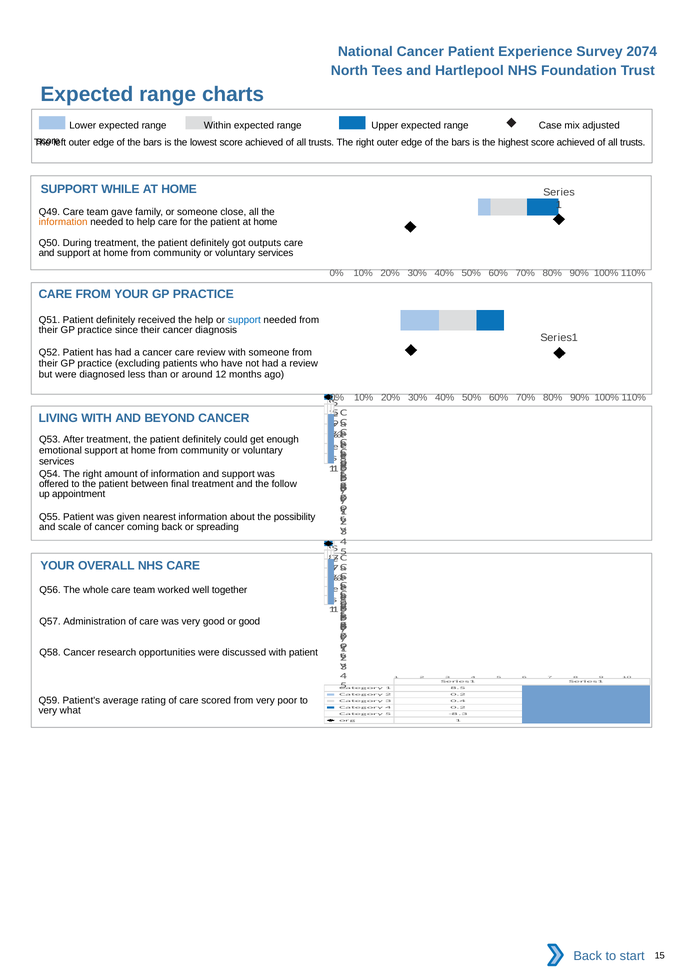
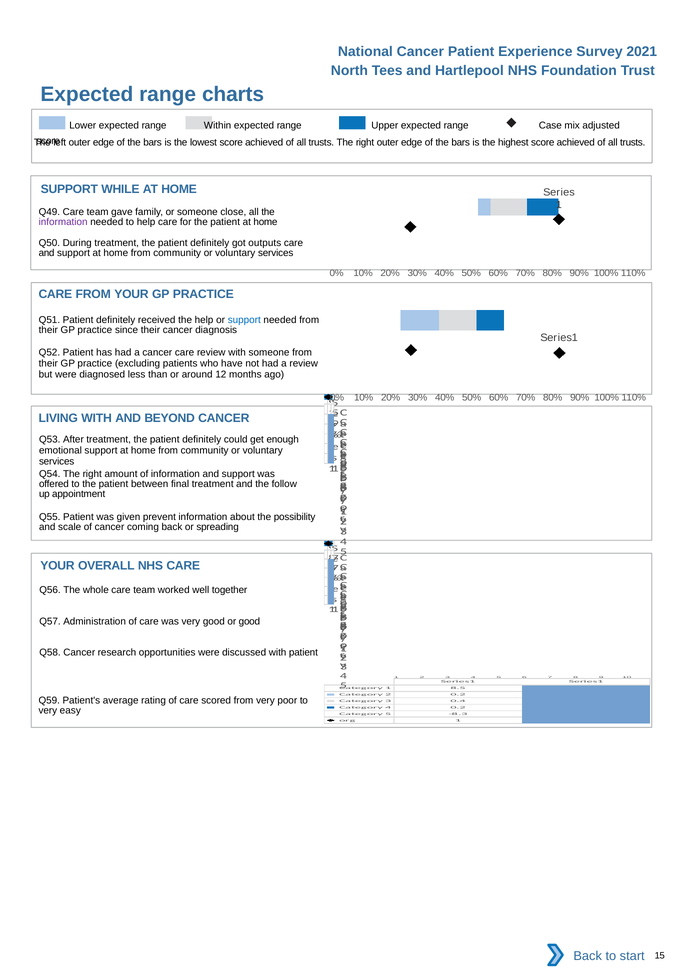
2074: 2074 -> 2021
information at (63, 222) colour: orange -> purple
nearest: nearest -> prevent
what: what -> easy
